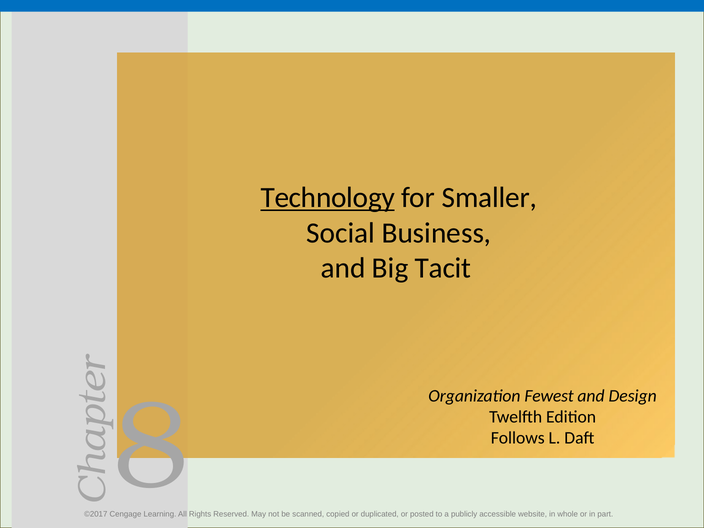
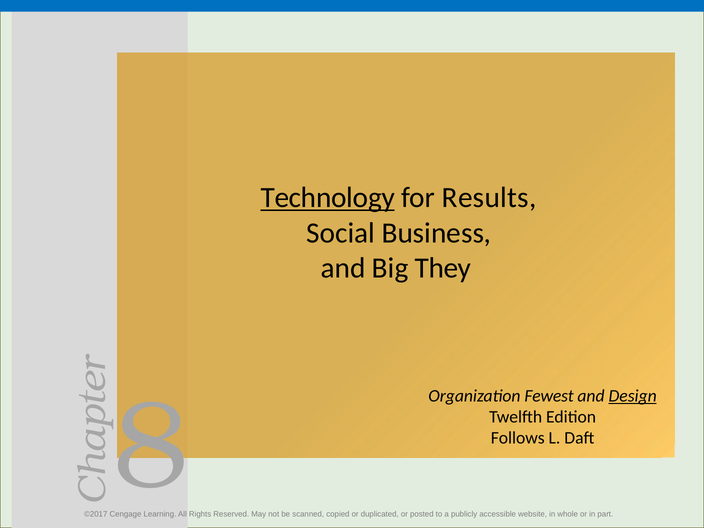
Smaller: Smaller -> Results
Tacit: Tacit -> They
Design underline: none -> present
